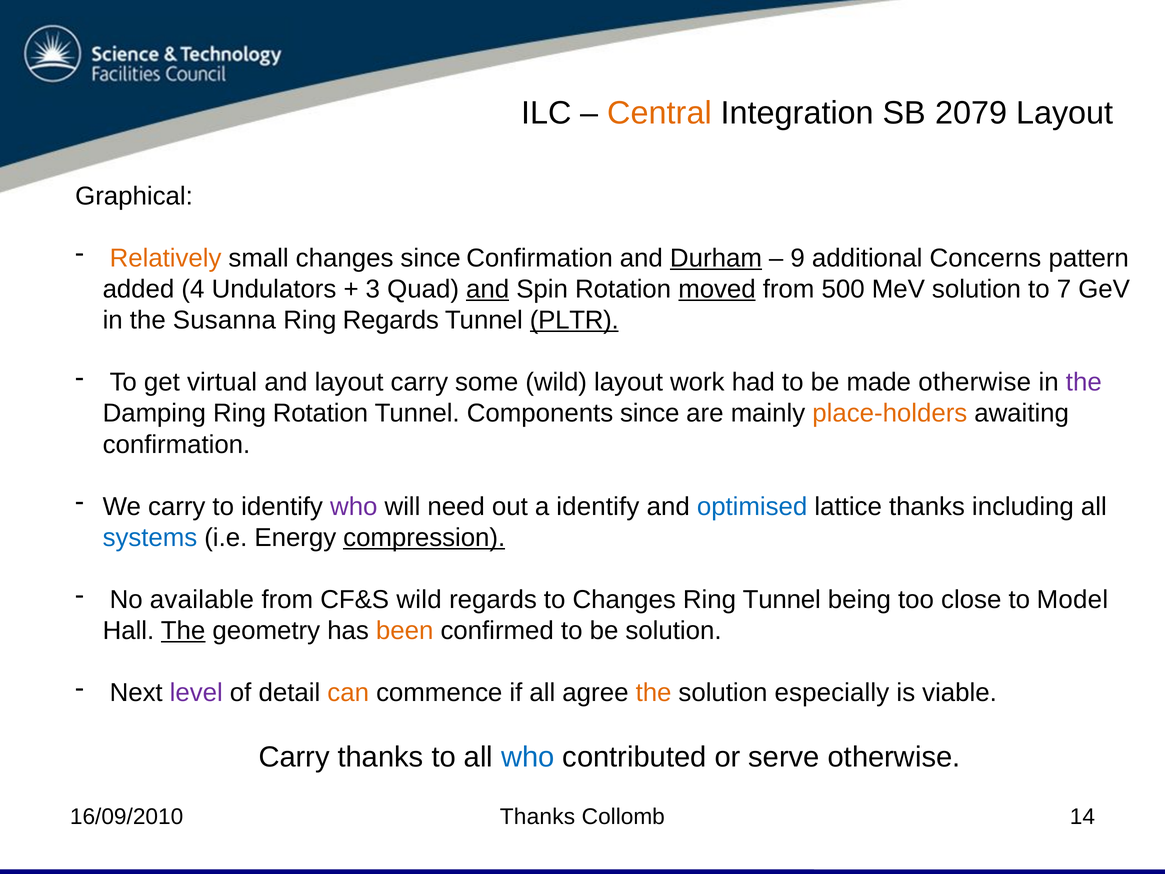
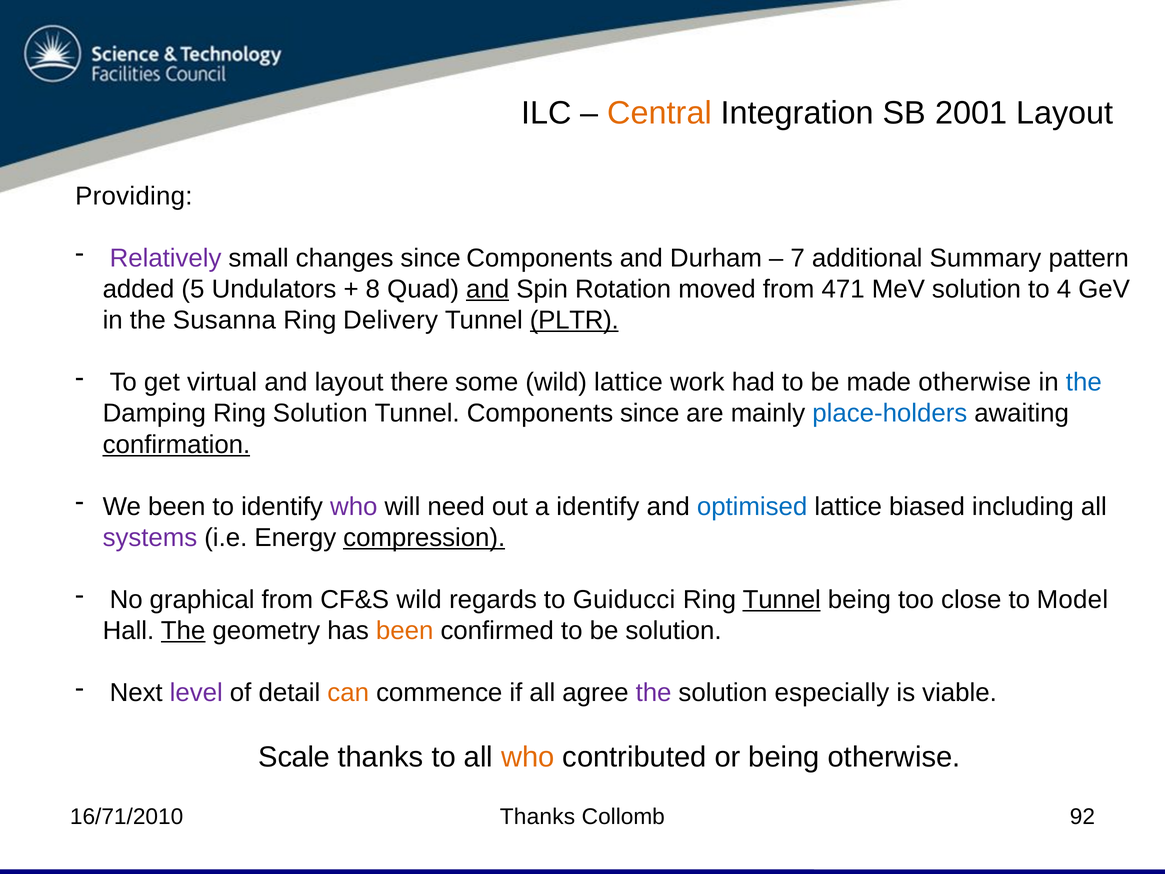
2079: 2079 -> 2001
Graphical: Graphical -> Providing
Relatively colour: orange -> purple
since Confirmation: Confirmation -> Components
Durham underline: present -> none
9: 9 -> 7
Concerns: Concerns -> Summary
4: 4 -> 5
3: 3 -> 8
moved underline: present -> none
500: 500 -> 471
7: 7 -> 4
Ring Regards: Regards -> Delivery
layout carry: carry -> there
wild layout: layout -> lattice
the at (1084, 382) colour: purple -> blue
Ring Rotation: Rotation -> Solution
place-holders colour: orange -> blue
confirmation at (176, 444) underline: none -> present
We carry: carry -> been
lattice thanks: thanks -> biased
systems colour: blue -> purple
available: available -> graphical
to Changes: Changes -> Guiducci
Tunnel at (782, 600) underline: none -> present
the at (654, 693) colour: orange -> purple
Carry at (294, 757): Carry -> Scale
who at (528, 757) colour: blue -> orange
or serve: serve -> being
16/09/2010: 16/09/2010 -> 16/71/2010
14: 14 -> 92
